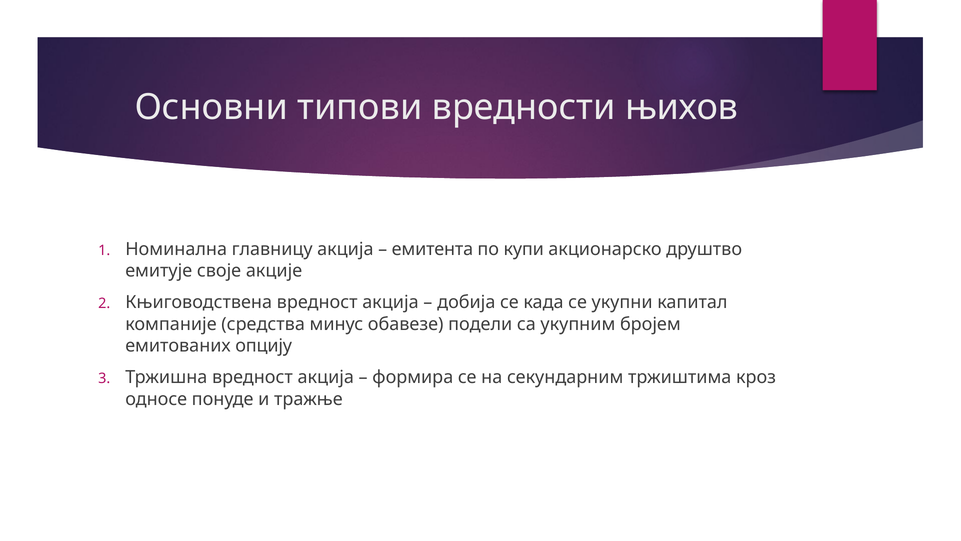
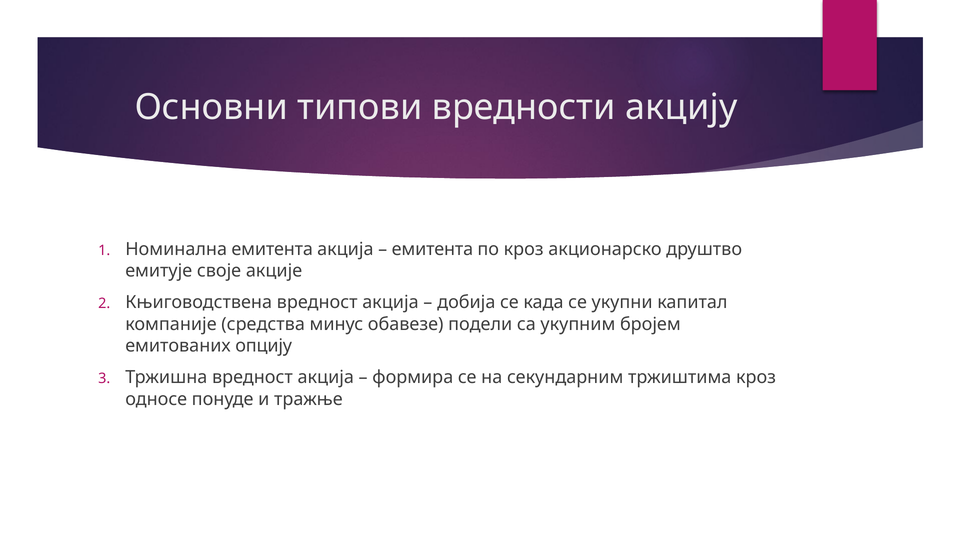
њихов: њихов -> акцију
Номинална главницу: главницу -> емитента
по купи: купи -> кроз
